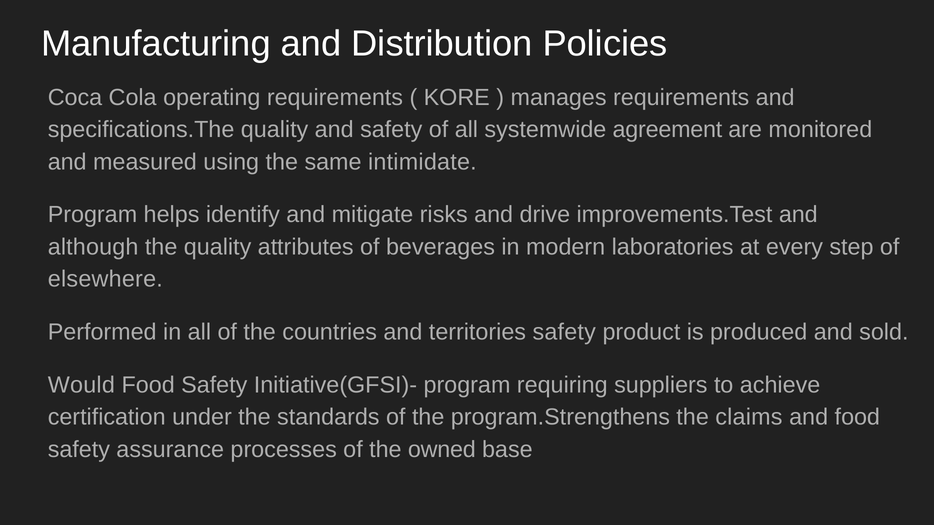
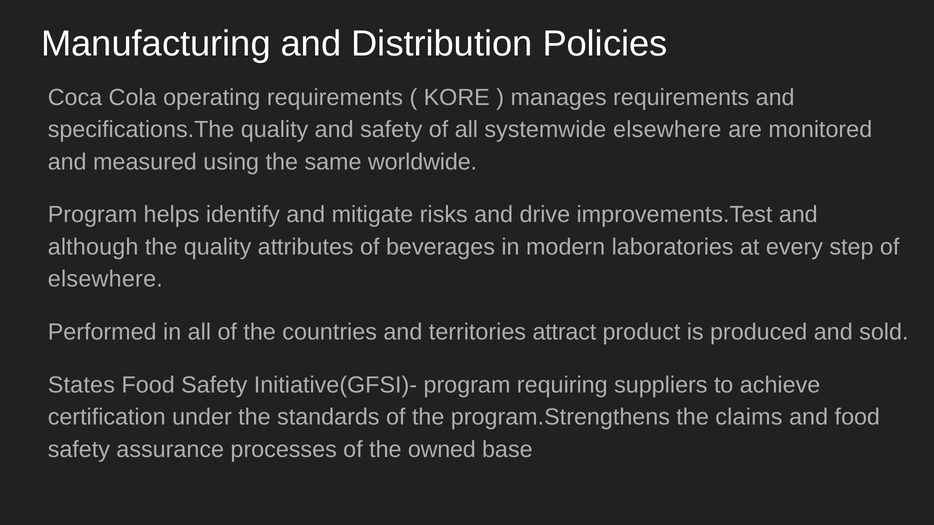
systemwide agreement: agreement -> elsewhere
intimidate: intimidate -> worldwide
territories safety: safety -> attract
Would: Would -> States
